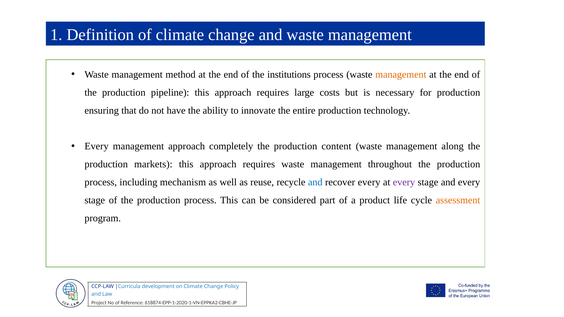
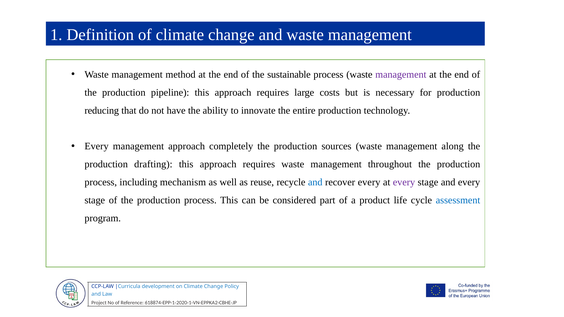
institutions: institutions -> sustainable
management at (401, 75) colour: orange -> purple
ensuring: ensuring -> reducing
content: content -> sources
markets: markets -> drafting
assessment colour: orange -> blue
